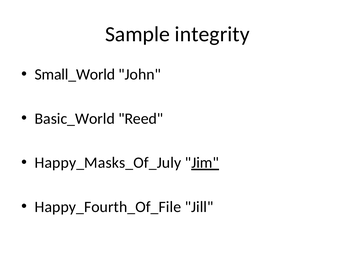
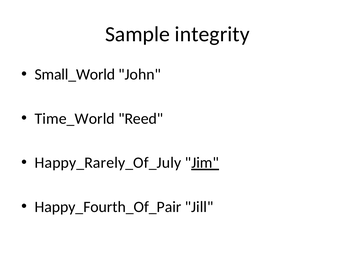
Basic_World: Basic_World -> Time_World
Happy_Masks_Of_July: Happy_Masks_Of_July -> Happy_Rarely_Of_July
Happy_Fourth_Of_File: Happy_Fourth_Of_File -> Happy_Fourth_Of_Pair
